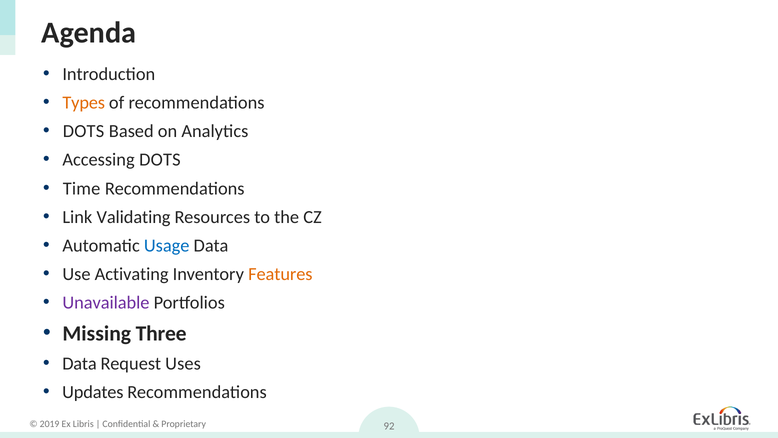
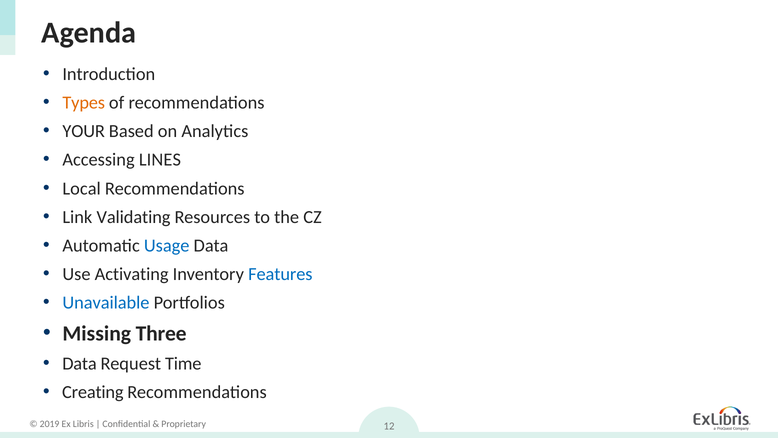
DOTS at (83, 131): DOTS -> YOUR
Accessing DOTS: DOTS -> LINES
Time: Time -> Local
Features colour: orange -> blue
Unavailable colour: purple -> blue
Uses: Uses -> Time
Updates: Updates -> Creating
92: 92 -> 12
